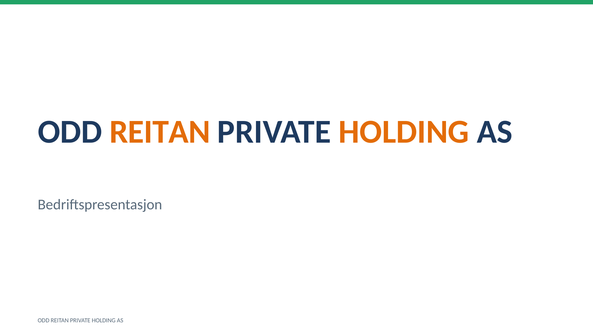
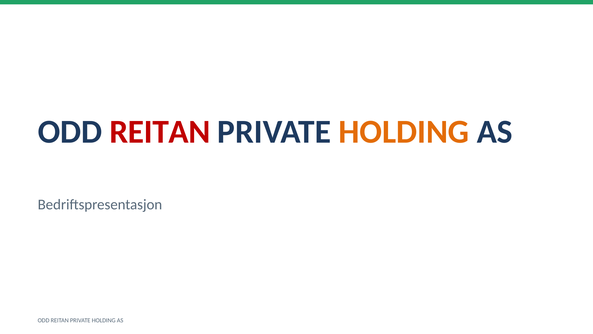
REITAN at (160, 132) colour: orange -> red
